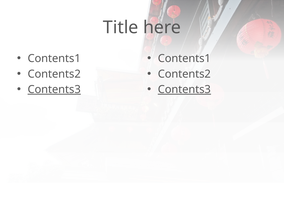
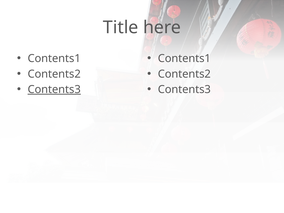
Contents3 at (184, 89) underline: present -> none
